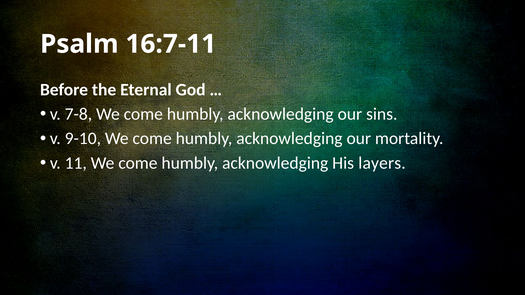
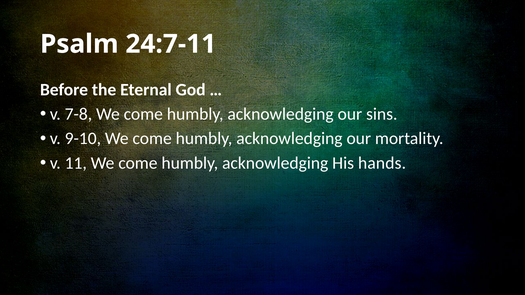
16:7-11: 16:7-11 -> 24:7-11
layers: layers -> hands
